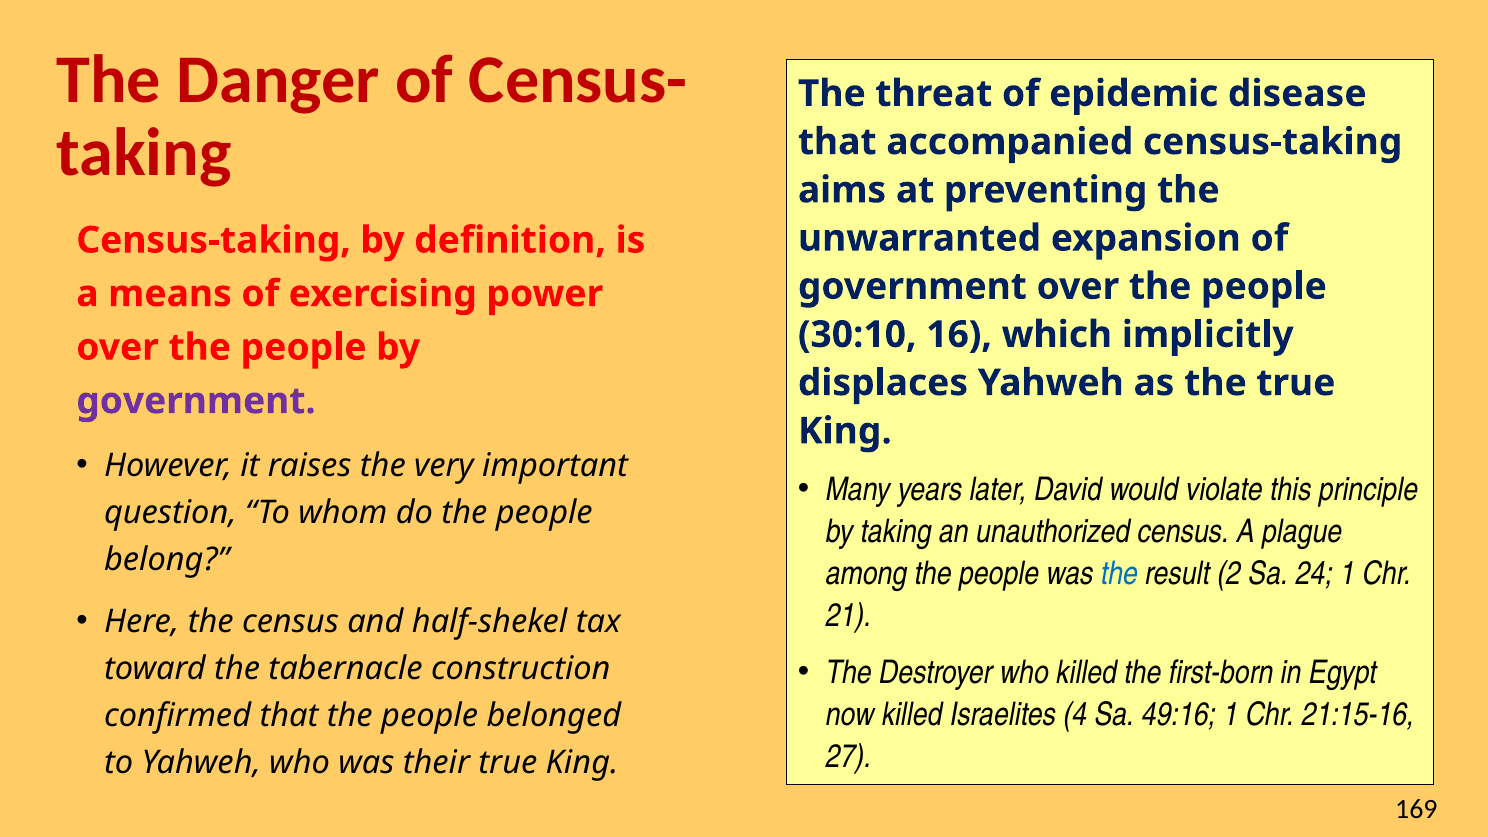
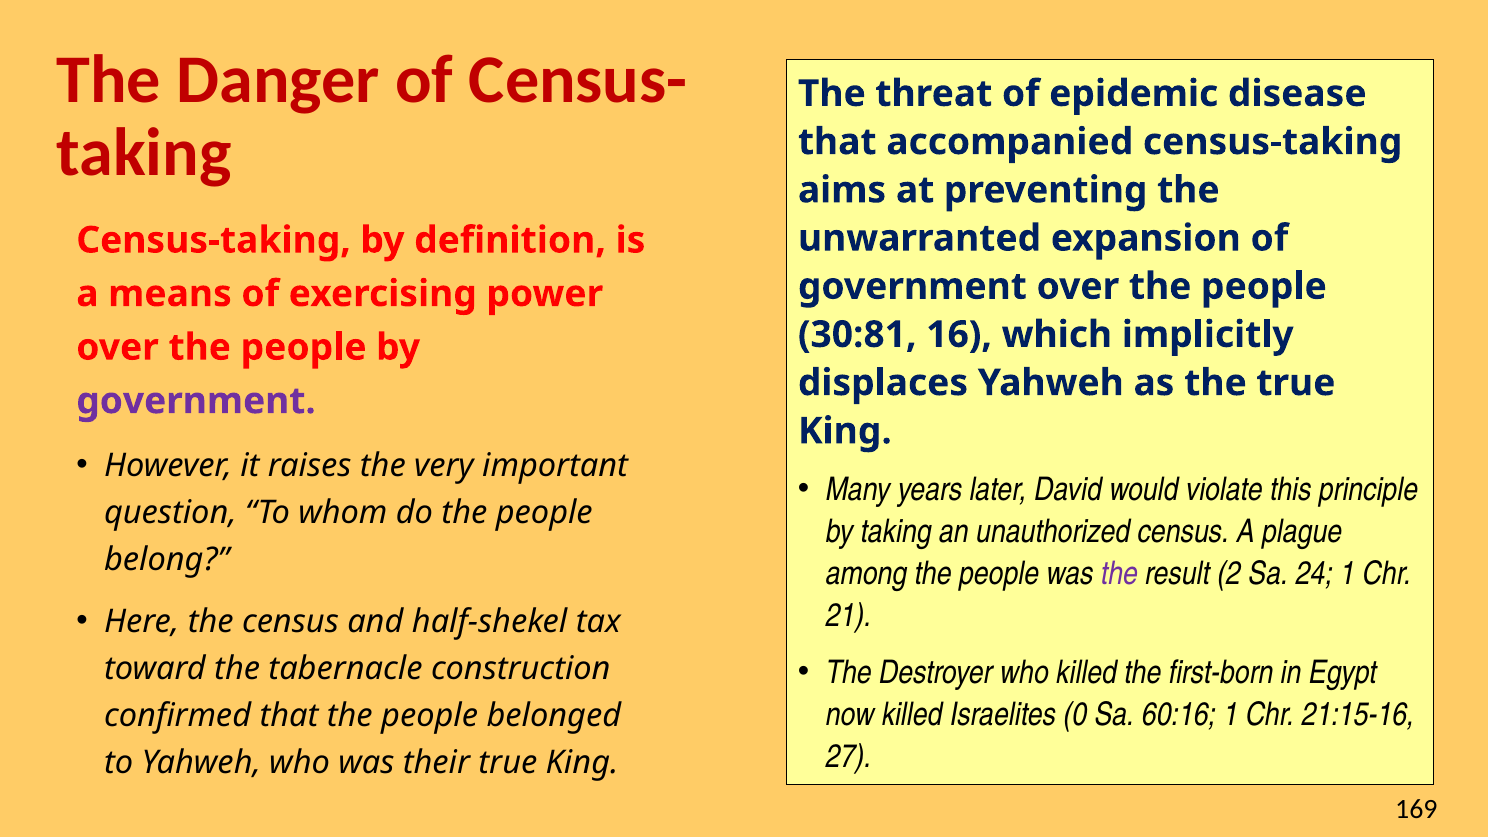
30:10: 30:10 -> 30:81
the at (1119, 574) colour: blue -> purple
4: 4 -> 0
49:16: 49:16 -> 60:16
